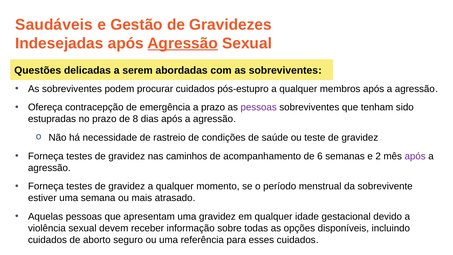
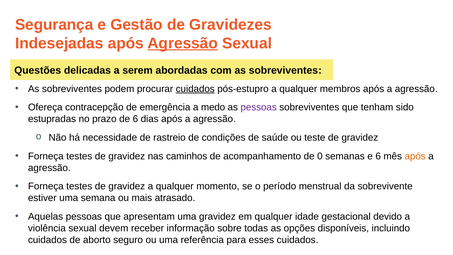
Saudáveis: Saudáveis -> Segurança
cuidados at (195, 89) underline: none -> present
a prazo: prazo -> medo
de 8: 8 -> 6
6: 6 -> 0
e 2: 2 -> 6
após at (415, 156) colour: purple -> orange
